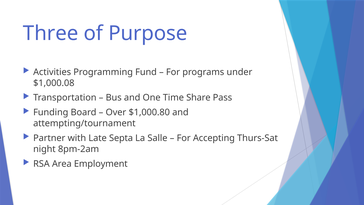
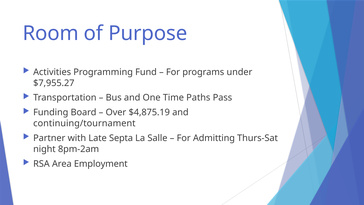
Three: Three -> Room
$1,000.08: $1,000.08 -> $7,955.27
Share: Share -> Paths
$1,000.80: $1,000.80 -> $4,875.19
attempting/tournament: attempting/tournament -> continuing/tournament
Accepting: Accepting -> Admitting
